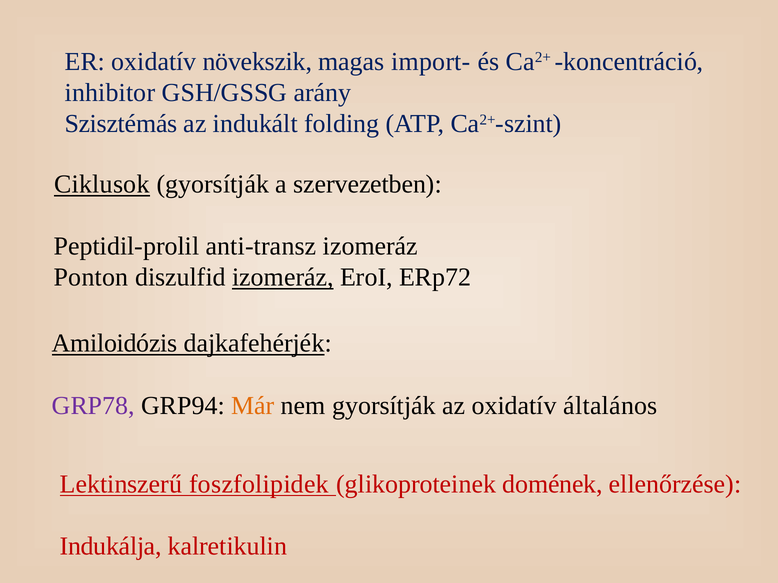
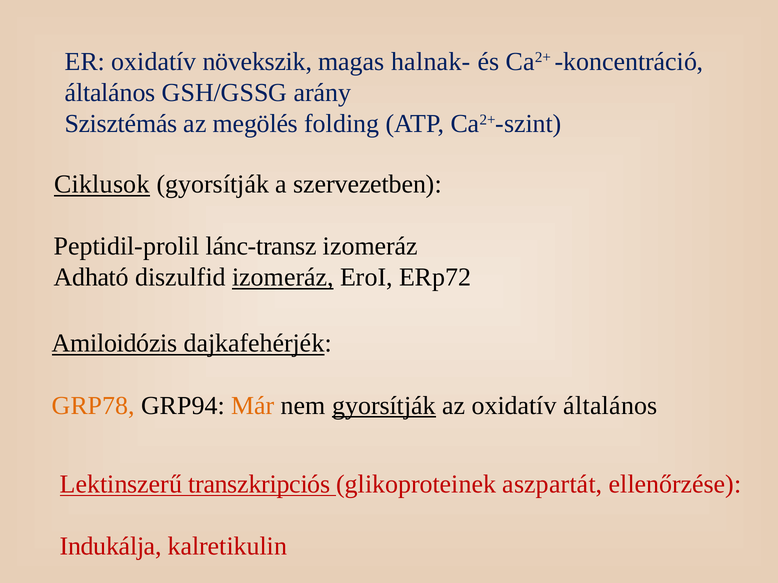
import-: import- -> halnak-
inhibitor at (110, 93): inhibitor -> általános
indukált: indukált -> megölés
anti-transz: anti-transz -> lánc-transz
Ponton: Ponton -> Adható
GRP78 colour: purple -> orange
gyorsítják at (384, 406) underline: none -> present
foszfolipidek: foszfolipidek -> transzkripciós
domének: domének -> aszpartát
